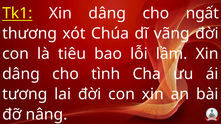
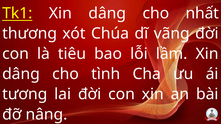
ngất: ngất -> nhất
